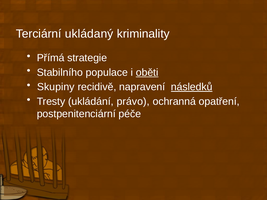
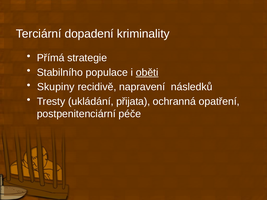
ukládaný: ukládaný -> dopadení
následků underline: present -> none
právo: právo -> přijata
